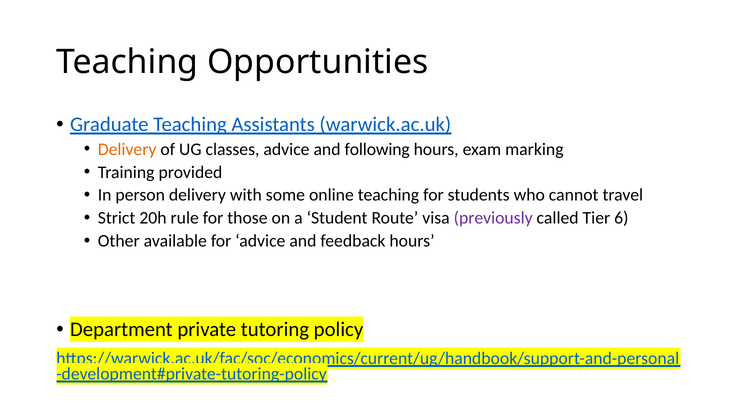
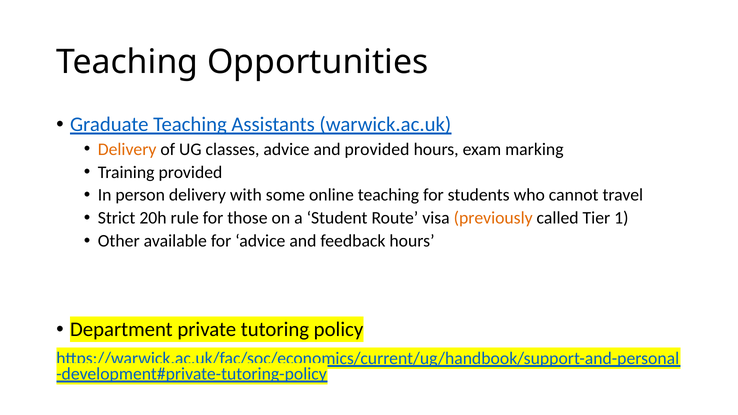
and following: following -> provided
previously colour: purple -> orange
6: 6 -> 1
